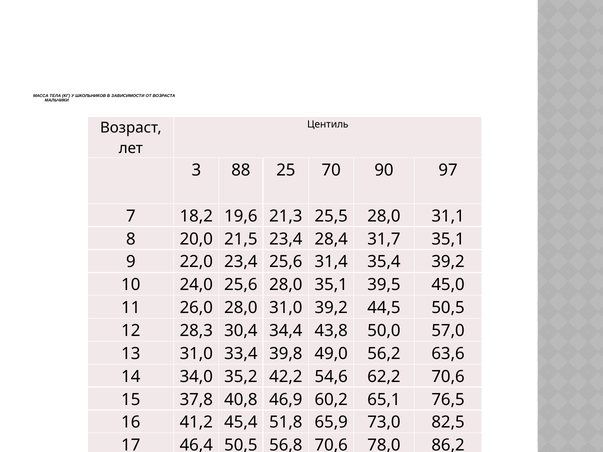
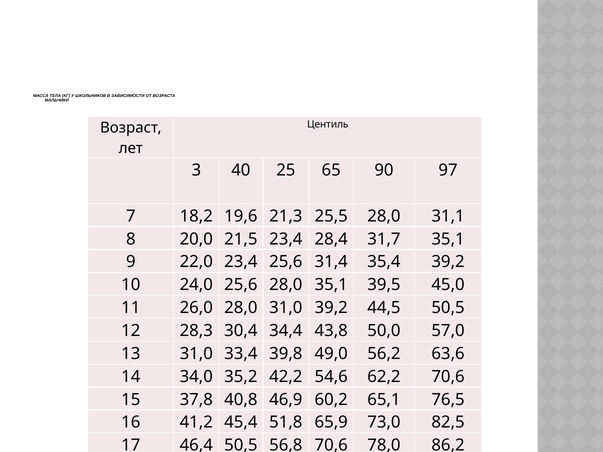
88: 88 -> 40
70: 70 -> 65
